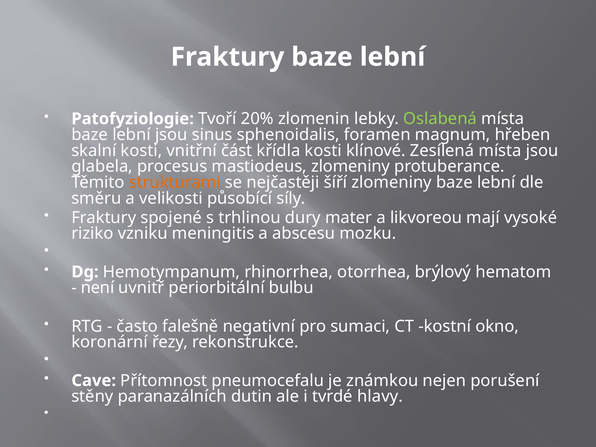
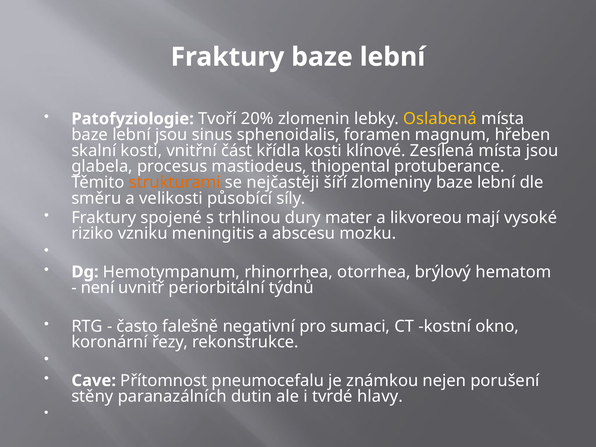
Oslabená colour: light green -> yellow
mastiodeus zlomeniny: zlomeniny -> thiopental
bulbu: bulbu -> týdnů
